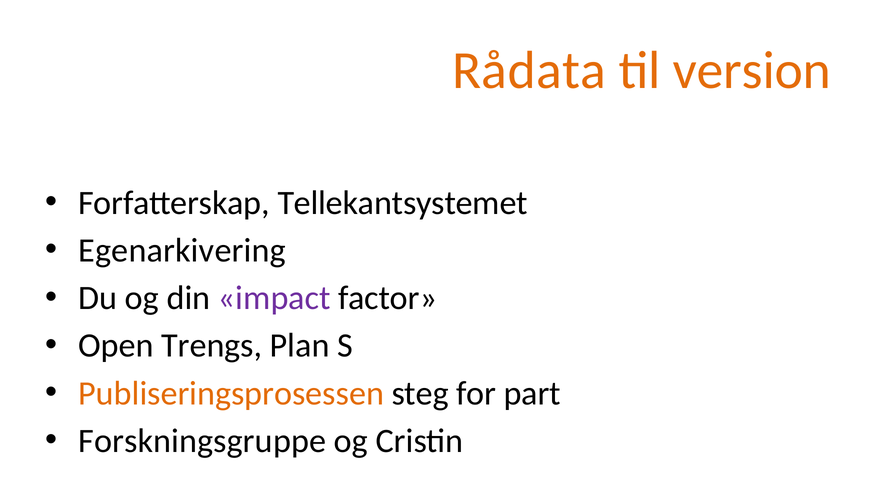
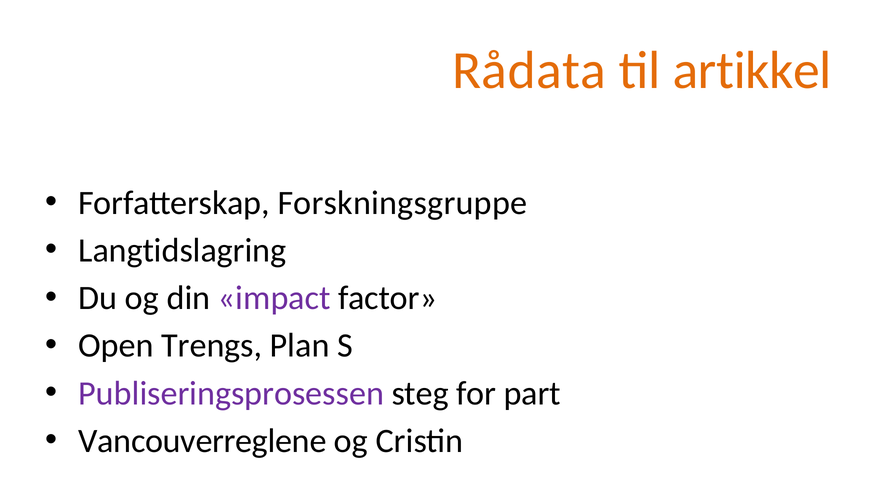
version: version -> artikkel
Tellekantsystemet: Tellekantsystemet -> Forskningsgruppe
Egenarkivering: Egenarkivering -> Langtidslagring
Publiseringsprosessen colour: orange -> purple
Forskningsgruppe: Forskningsgruppe -> Vancouverreglene
